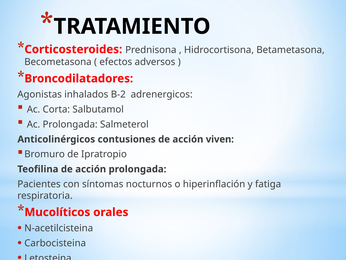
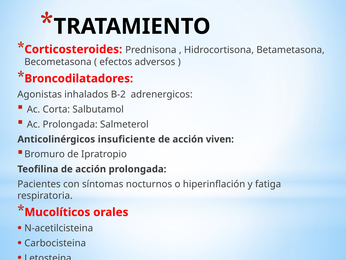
contusiones: contusiones -> insuficiente
